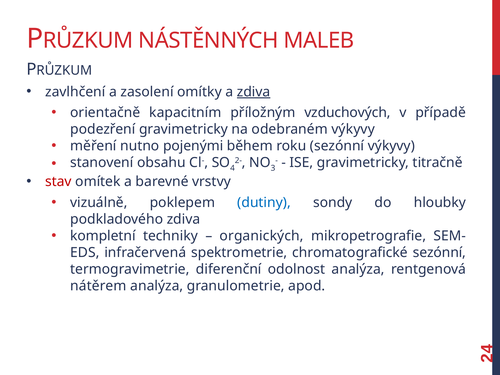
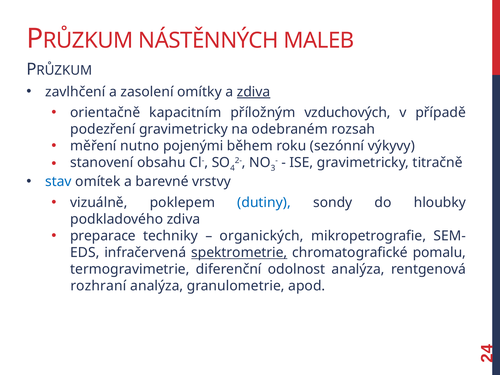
odebraném výkyvy: výkyvy -> rozsah
stav colour: red -> blue
kompletní: kompletní -> preparace
spektrometrie underline: none -> present
chromatografické sezónní: sezónní -> pomalu
nátěrem: nátěrem -> rozhraní
